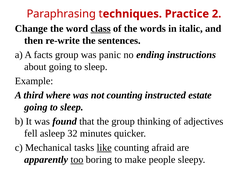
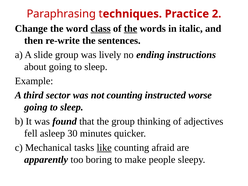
the at (131, 29) underline: none -> present
facts: facts -> slide
panic: panic -> lively
where: where -> sector
estate: estate -> worse
32: 32 -> 30
too underline: present -> none
